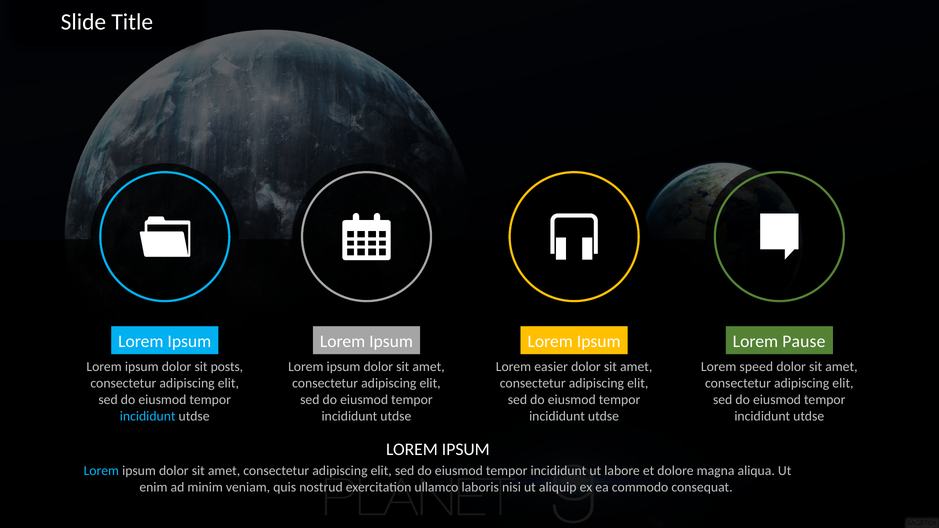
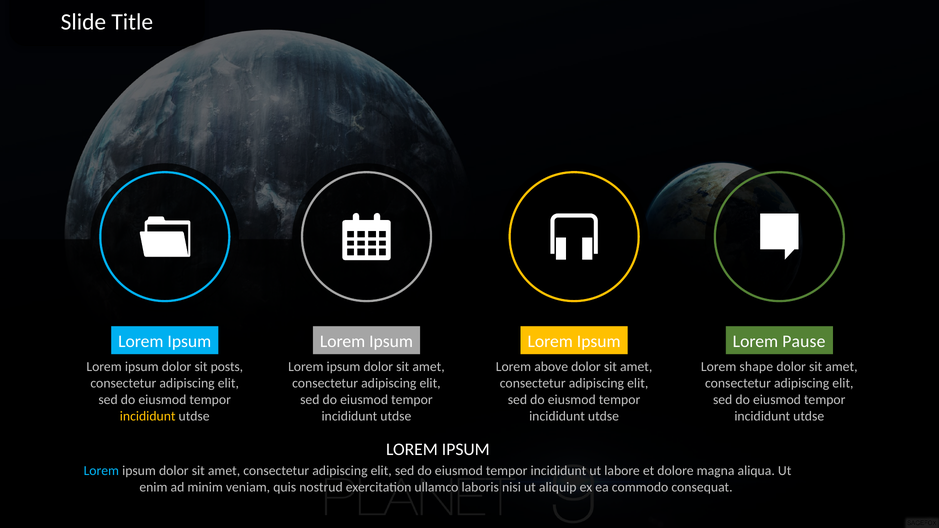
easier: easier -> above
speed: speed -> shape
incididunt at (148, 416) colour: light blue -> yellow
